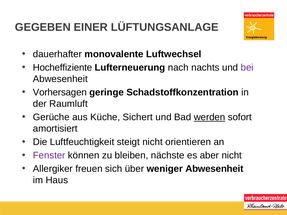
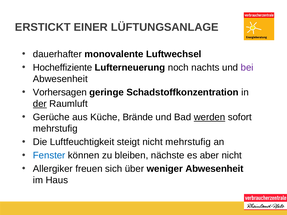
GEGEBEN: GEGEBEN -> ERSTICKT
nach: nach -> noch
der underline: none -> present
Sichert: Sichert -> Brände
amortisiert at (55, 129): amortisiert -> mehrstufig
nicht orientieren: orientieren -> mehrstufig
Fenster colour: purple -> blue
